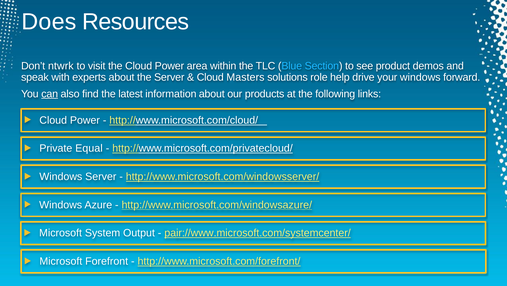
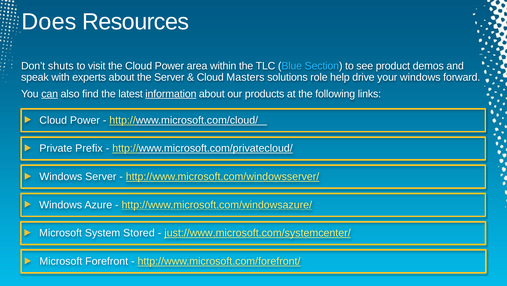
ntwrk: ntwrk -> shuts
information underline: none -> present
Equal: Equal -> Prefix
Output: Output -> Stored
pair://www.microsoft.com/systemcenter/: pair://www.microsoft.com/systemcenter/ -> just://www.microsoft.com/systemcenter/
